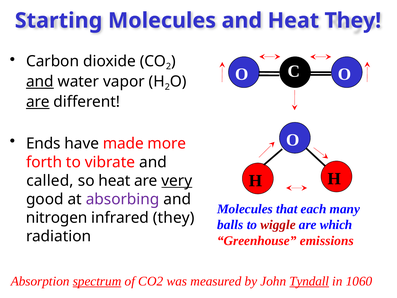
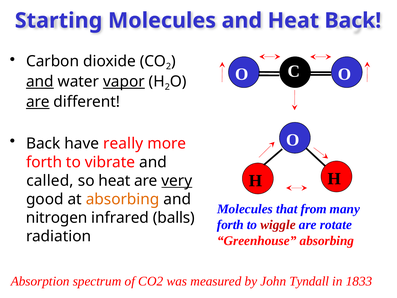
Heat They: They -> Back
vapor underline: none -> present
Ends at (43, 143): Ends -> Back
made: made -> really
absorbing at (123, 199) colour: purple -> orange
each: each -> from
infrared they: they -> balls
balls at (230, 225): balls -> forth
which: which -> rotate
Greenhouse emissions: emissions -> absorbing
spectrum underline: present -> none
Tyndall underline: present -> none
1060: 1060 -> 1833
